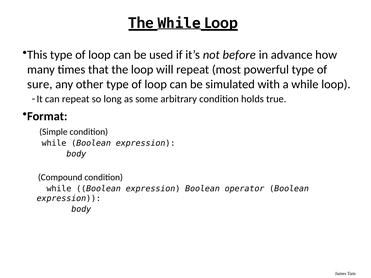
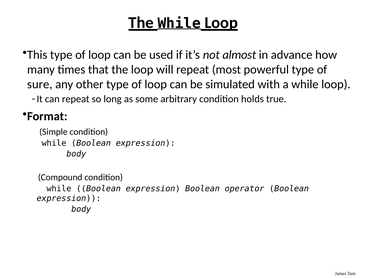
before: before -> almost
